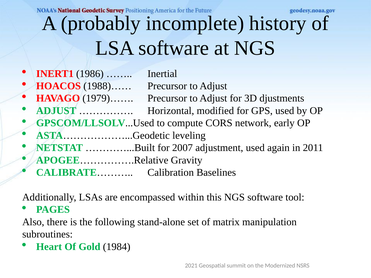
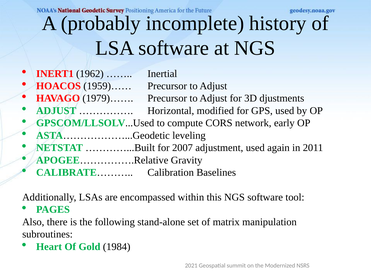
1986: 1986 -> 1962
1988)……: 1988)…… -> 1959)……
